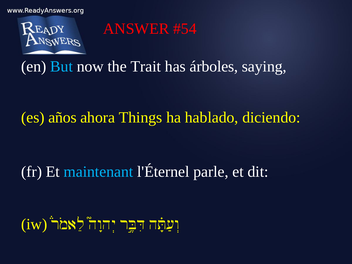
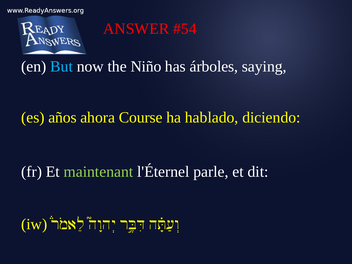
Trait: Trait -> Niño
Things: Things -> Course
maintenant colour: light blue -> light green
